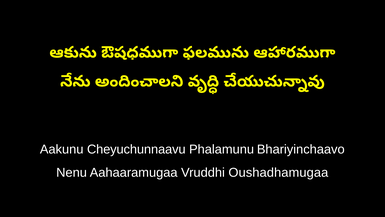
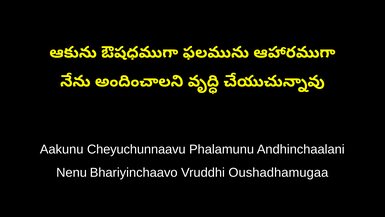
Bhariyinchaavo: Bhariyinchaavo -> Andhinchaalani
Aahaaramugaa: Aahaaramugaa -> Bhariyinchaavo
